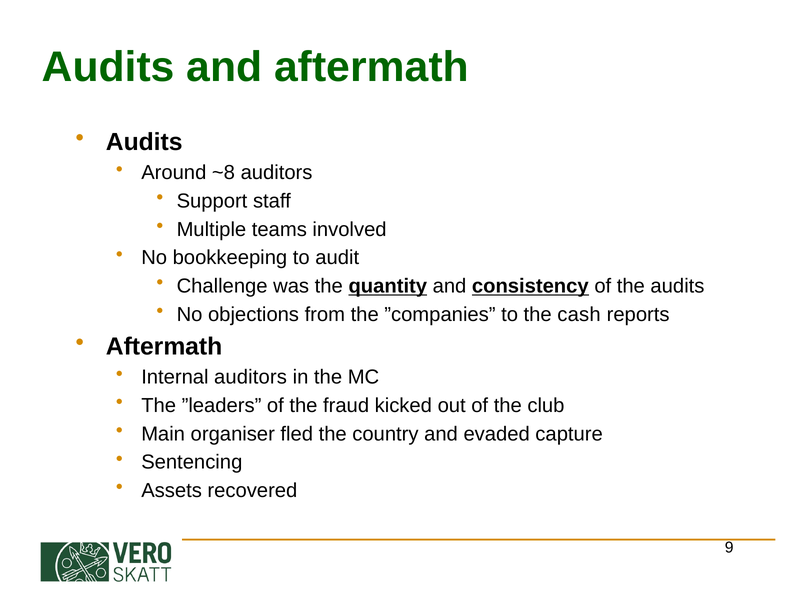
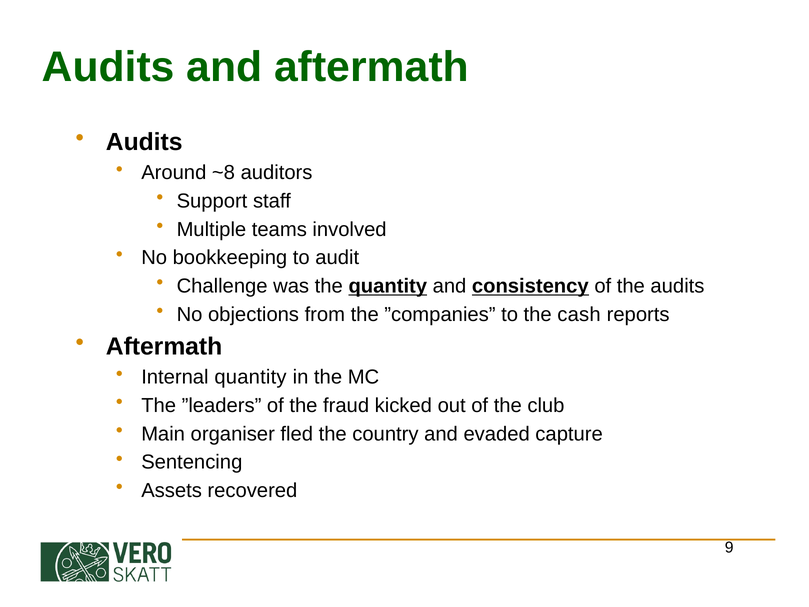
Internal auditors: auditors -> quantity
